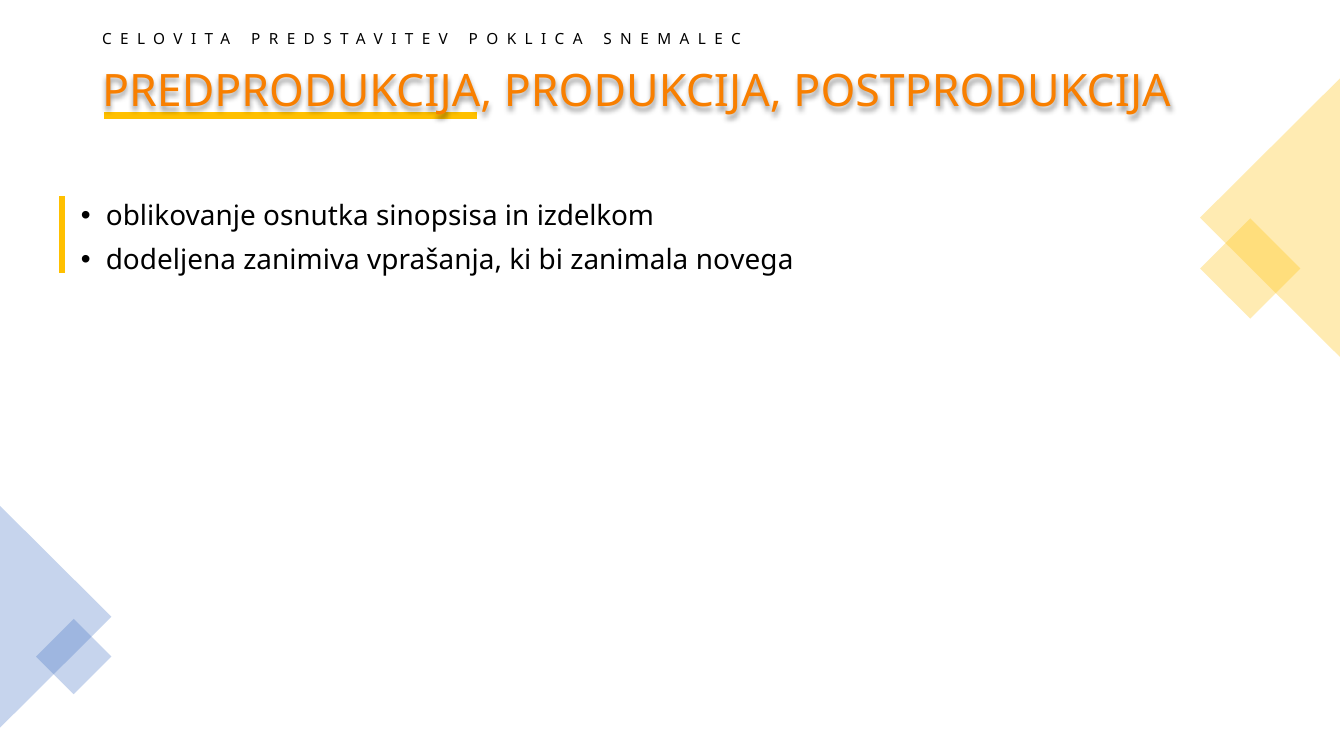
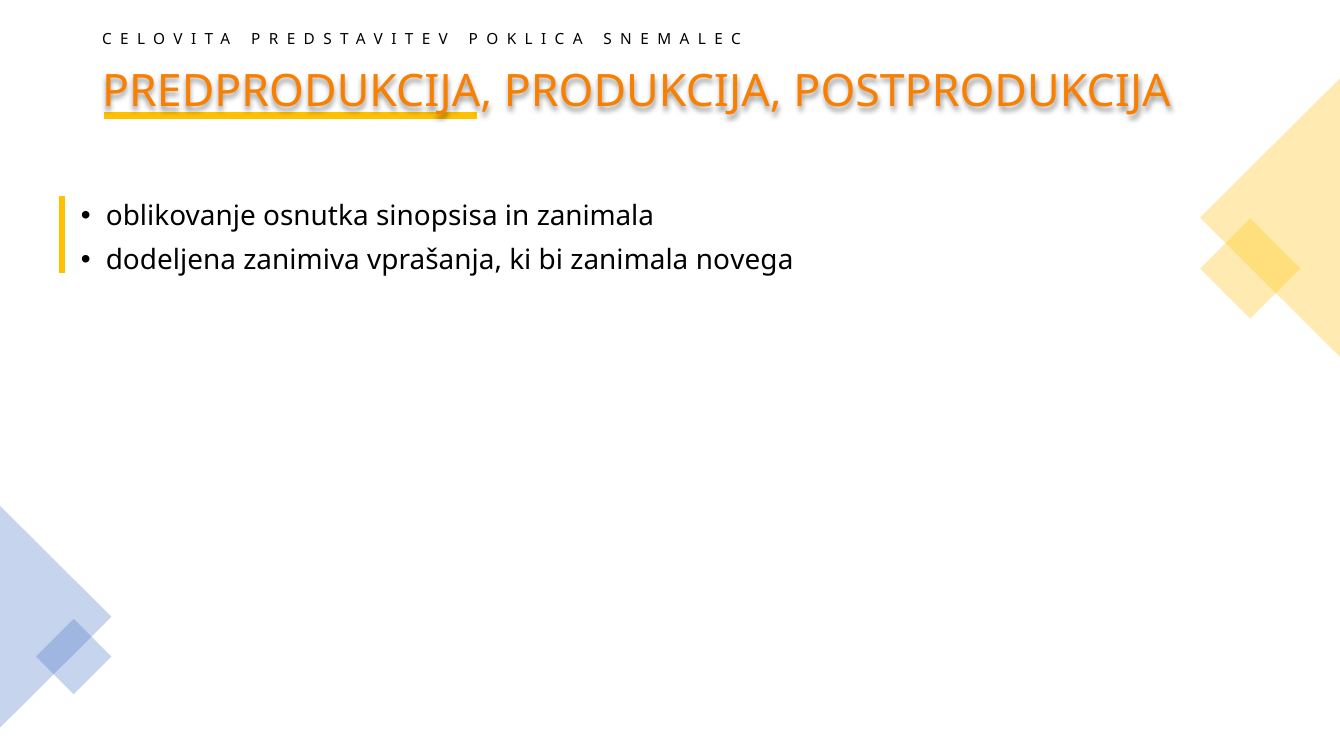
in izdelkom: izdelkom -> zanimala
